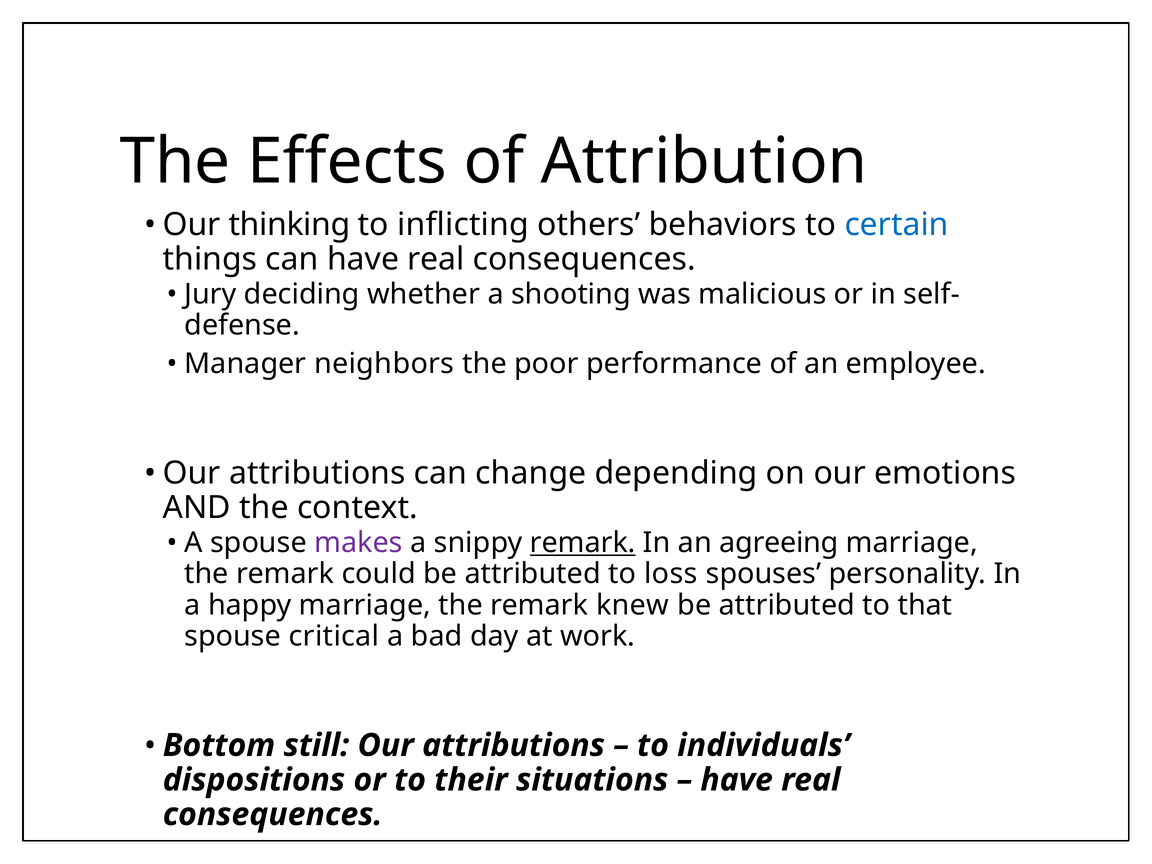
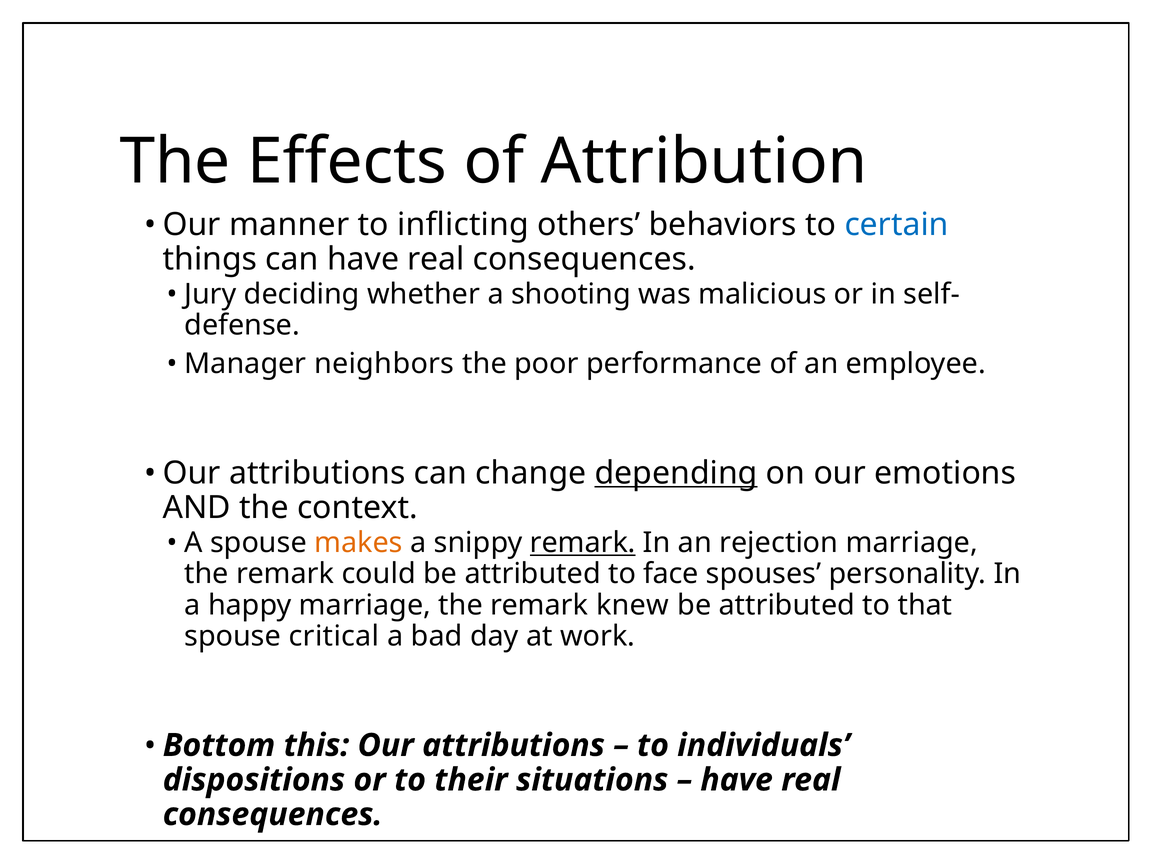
thinking: thinking -> manner
depending underline: none -> present
makes colour: purple -> orange
agreeing: agreeing -> rejection
loss: loss -> face
still: still -> this
